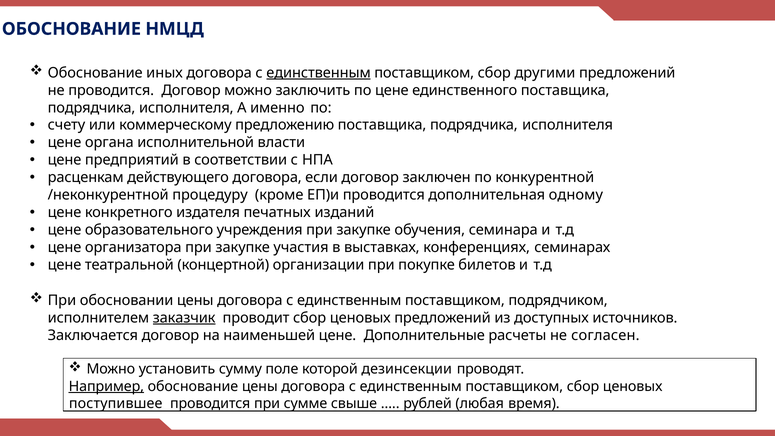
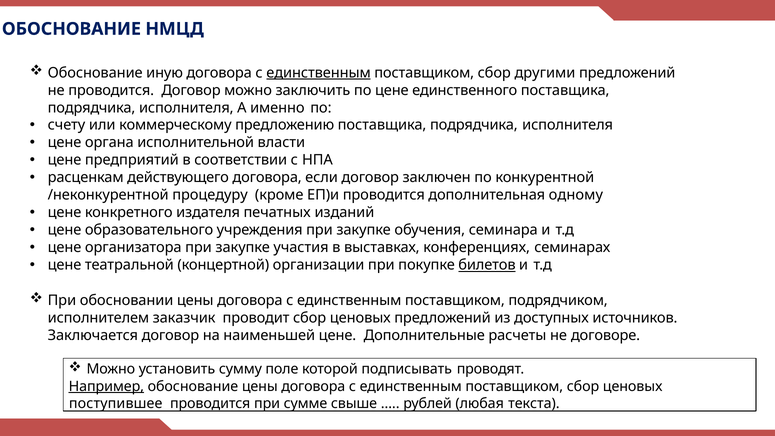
иных: иных -> иную
билетов underline: none -> present
заказчик underline: present -> none
согласен: согласен -> договоре
дезинсекции: дезинсекции -> подписывать
время: время -> текста
